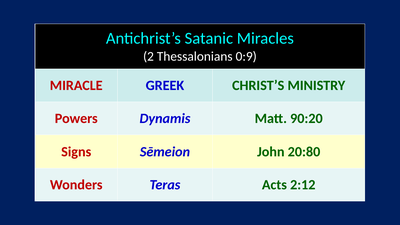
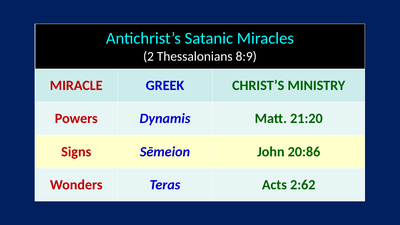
0:9: 0:9 -> 8:9
90:20: 90:20 -> 21:20
20:80: 20:80 -> 20:86
2:12: 2:12 -> 2:62
